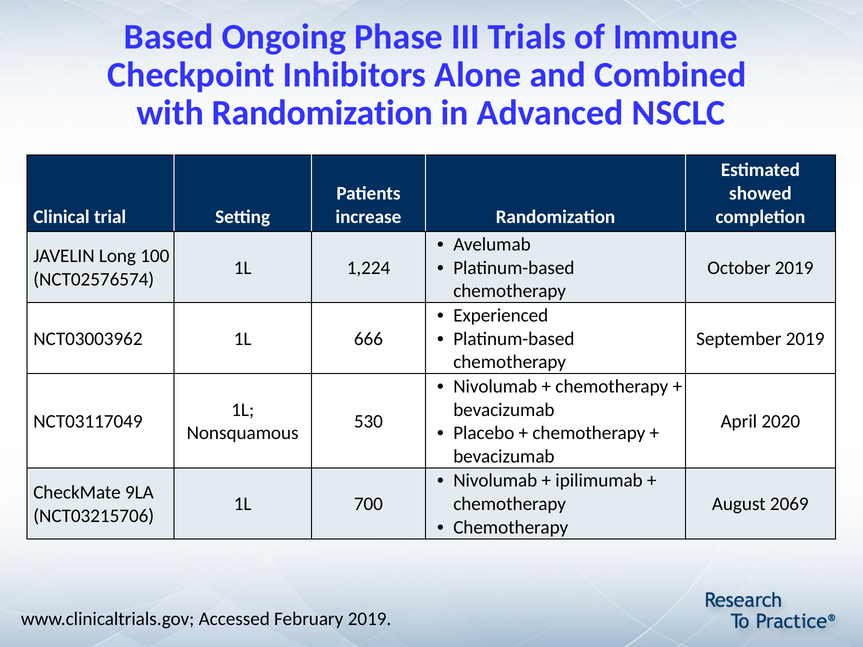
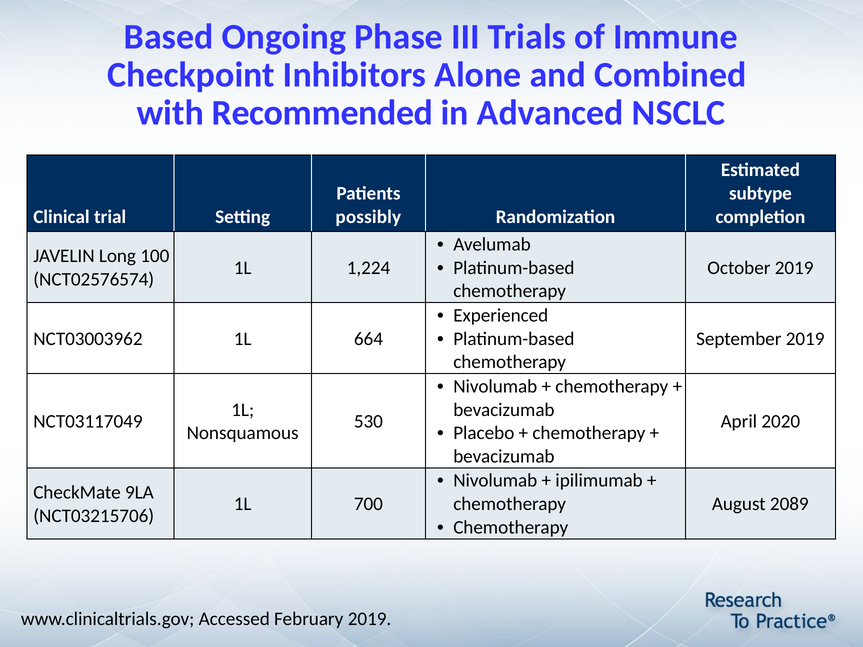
with Randomization: Randomization -> Recommended
showed: showed -> subtype
increase: increase -> possibly
666: 666 -> 664
2069: 2069 -> 2089
